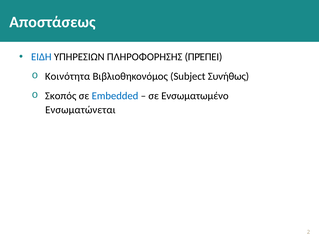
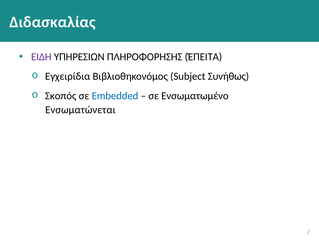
Αποστάσεως: Αποστάσεως -> Διδασκαλίας
ΕΙΔΗ colour: blue -> purple
ΠΡΈΠΕΙ: ΠΡΈΠΕΙ -> ΈΠΕΙΤΑ
Κοινότητα: Κοινότητα -> Εγχειρίδια
